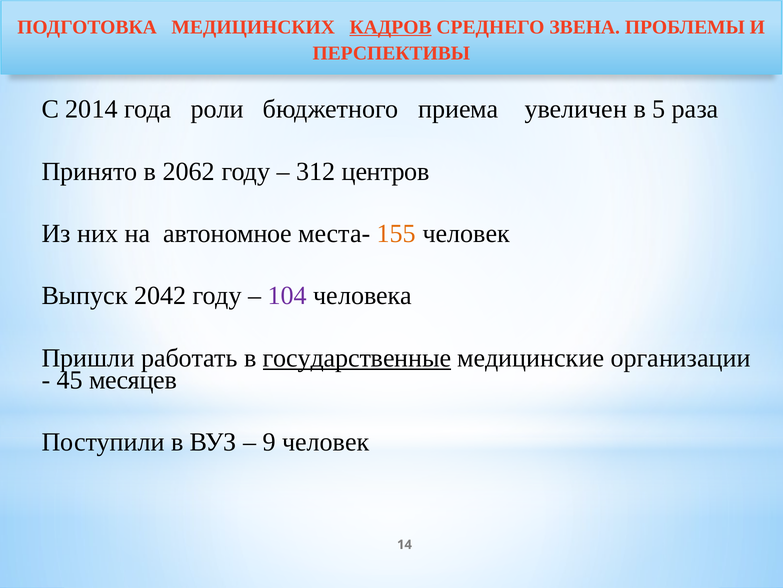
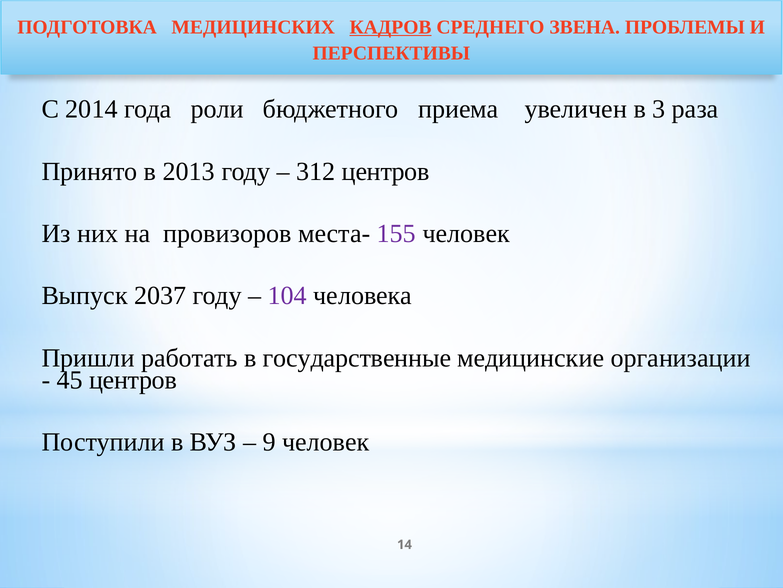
5: 5 -> 3
2062: 2062 -> 2013
автономное: автономное -> провизоров
155 colour: orange -> purple
2042: 2042 -> 2037
государственные underline: present -> none
45 месяцев: месяцев -> центров
